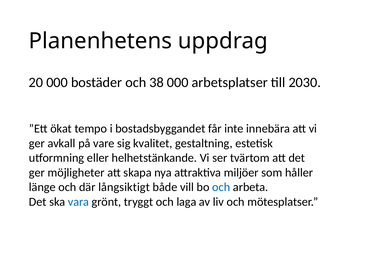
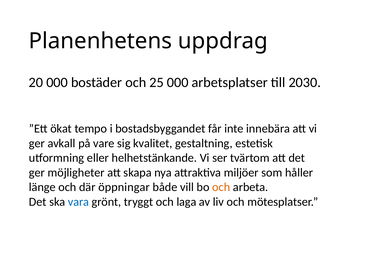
38: 38 -> 25
långsiktigt: långsiktigt -> öppningar
och at (221, 187) colour: blue -> orange
